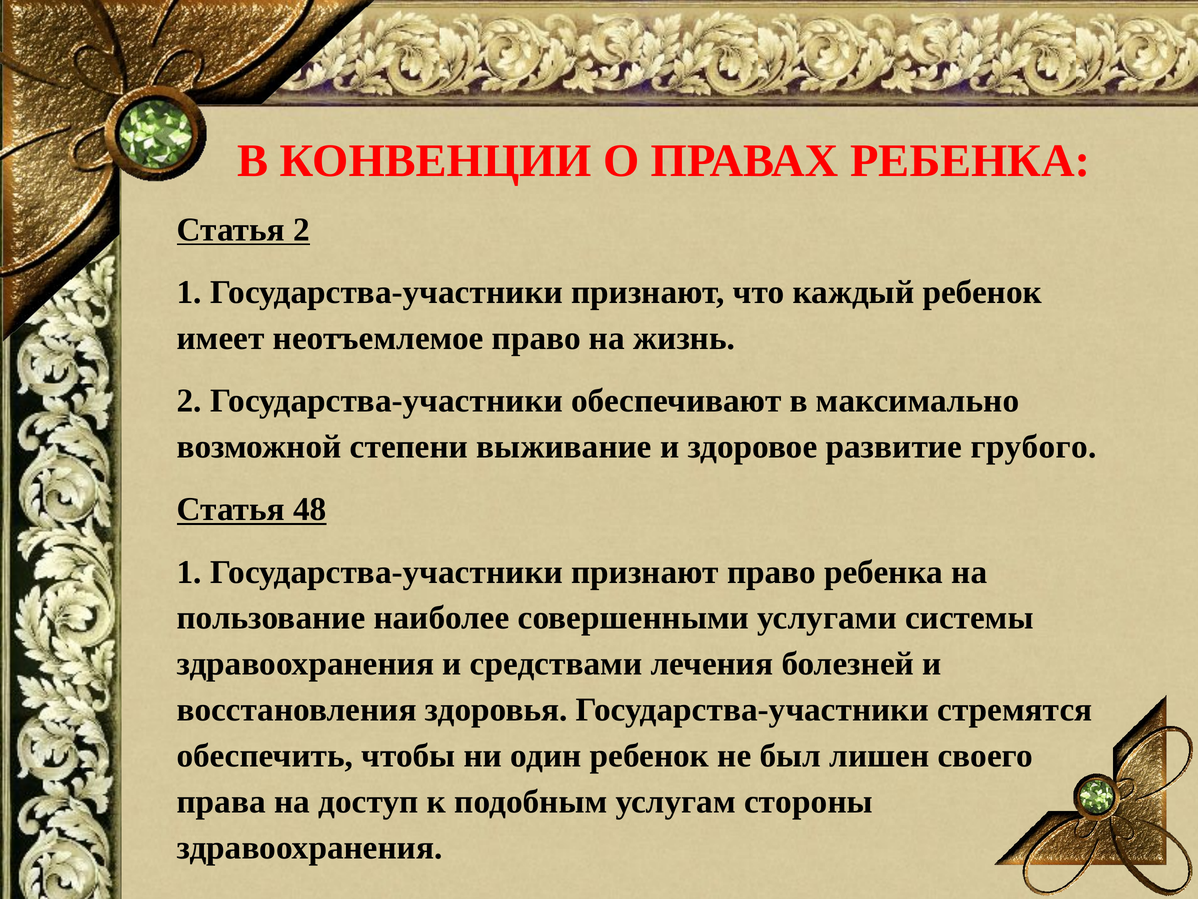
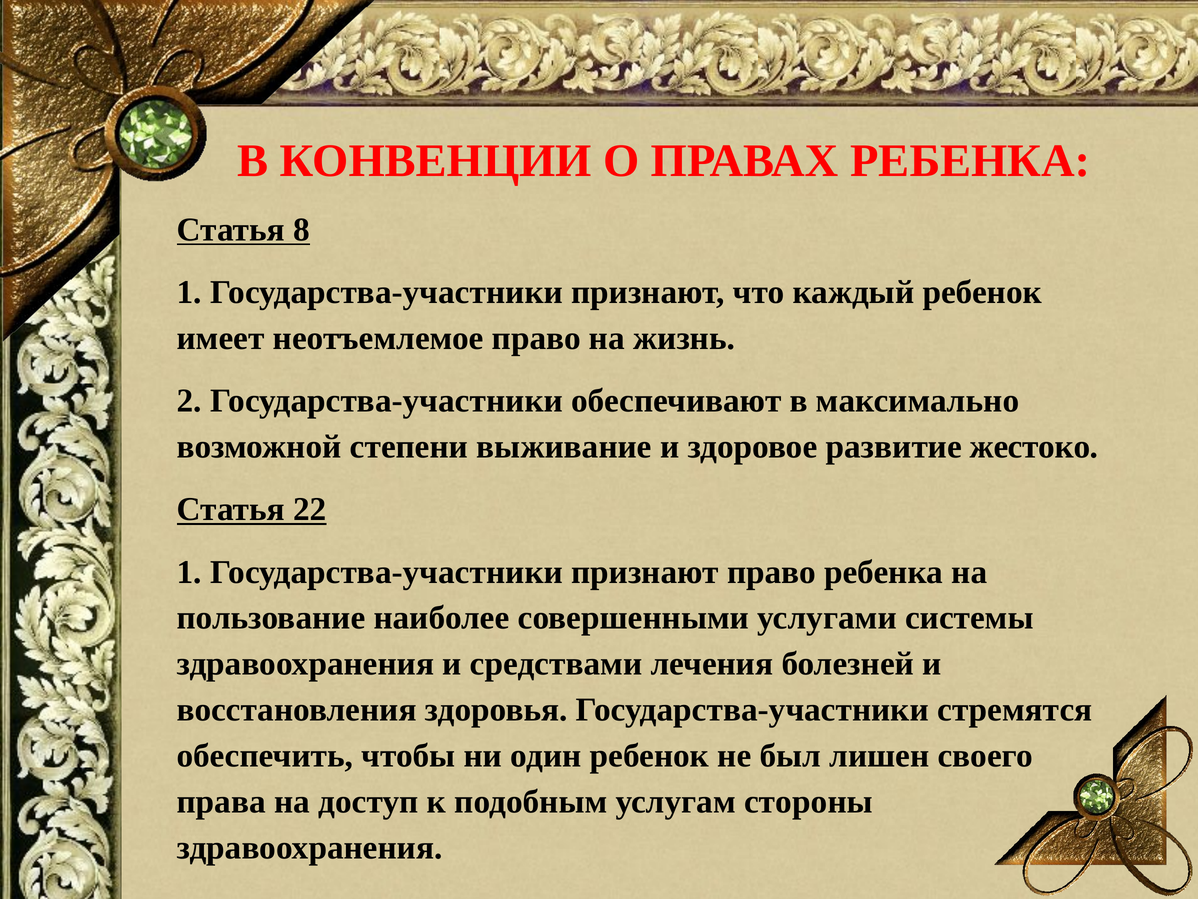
Статья 2: 2 -> 8
грубого: грубого -> жестоко
48: 48 -> 22
